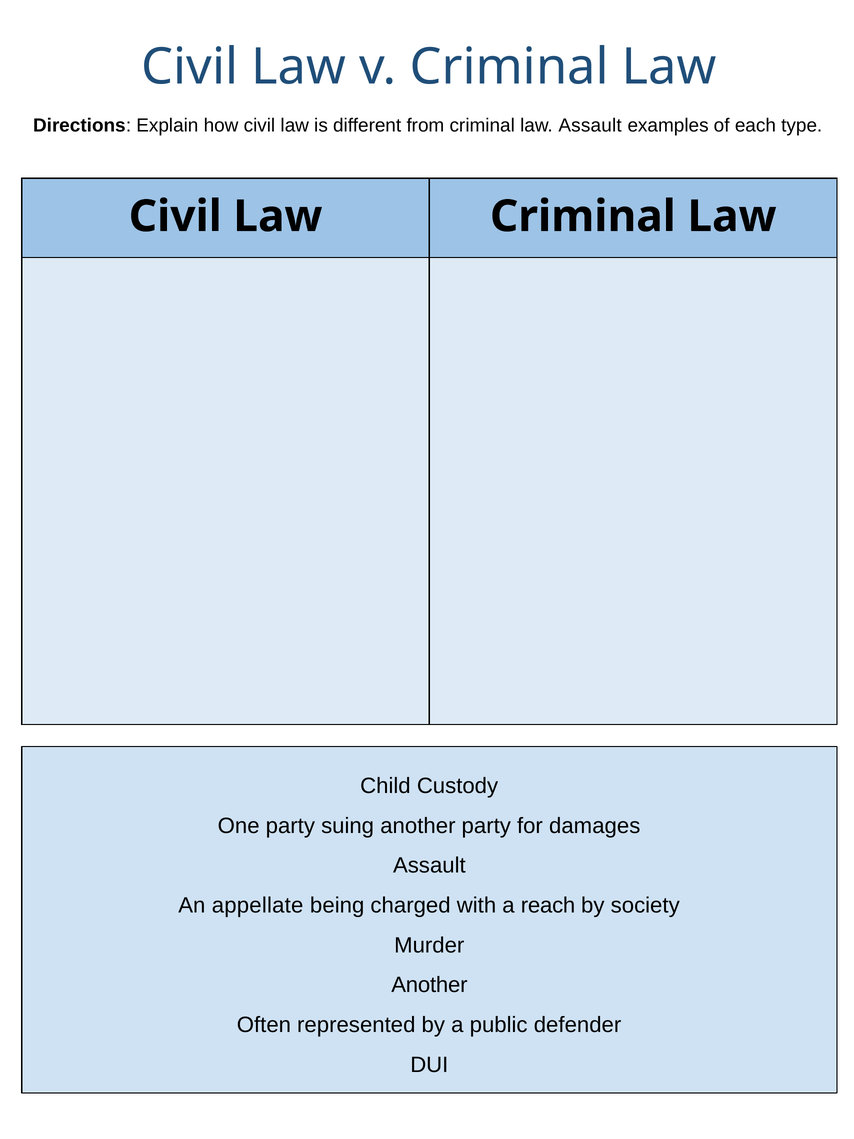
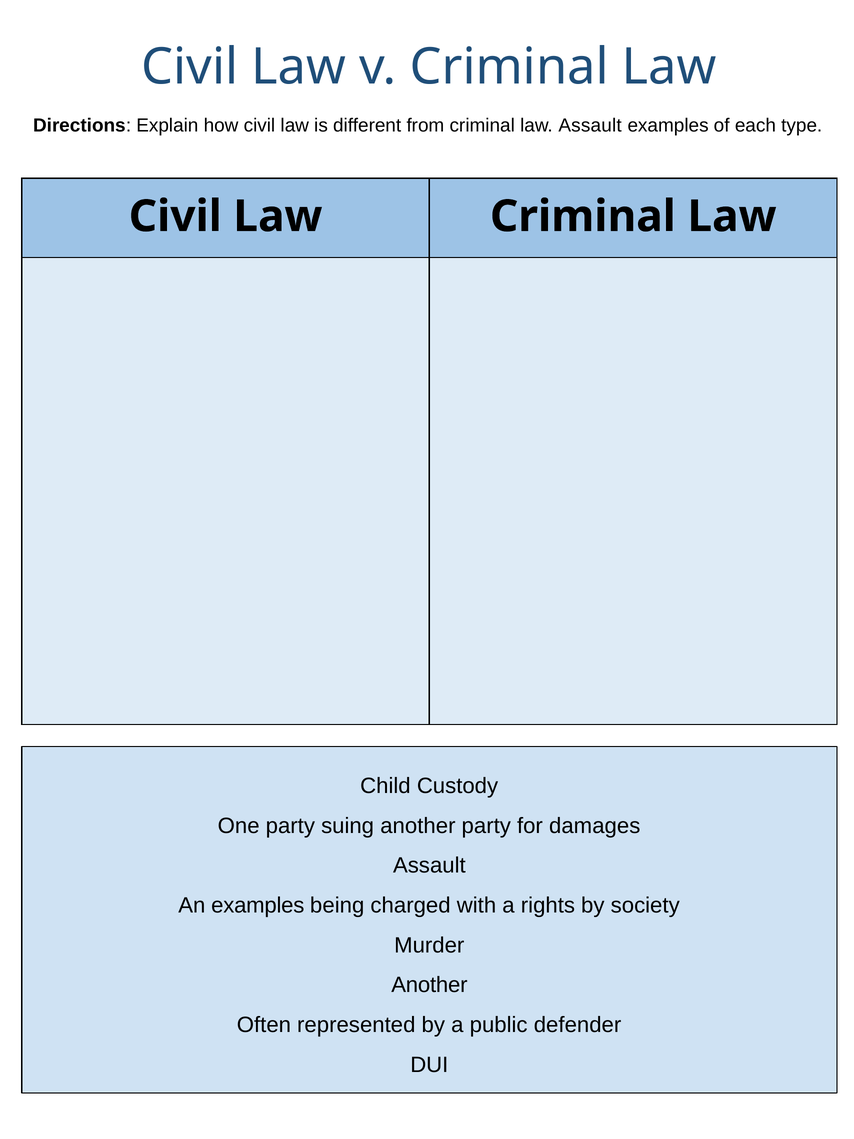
An appellate: appellate -> examples
reach: reach -> rights
